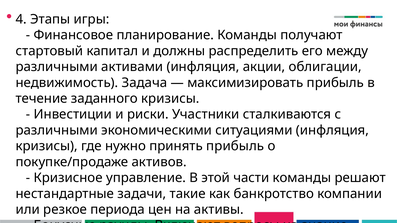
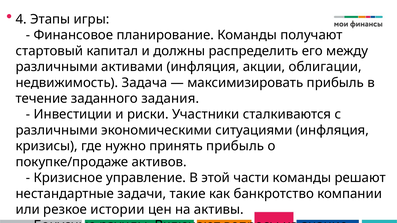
заданного кризисы: кризисы -> задания
резкое периода: периода -> истории
